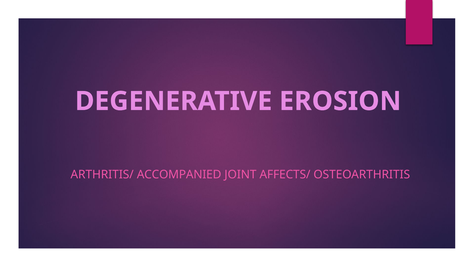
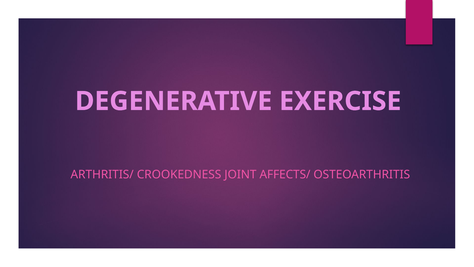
EROSION: EROSION -> EXERCISE
ACCOMPANIED: ACCOMPANIED -> CROOKEDNESS
